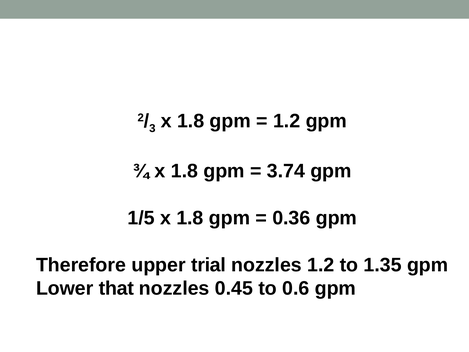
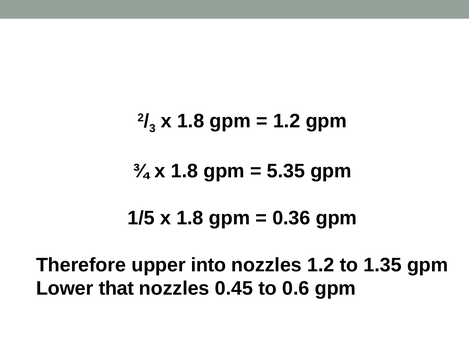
3.74: 3.74 -> 5.35
trial: trial -> into
